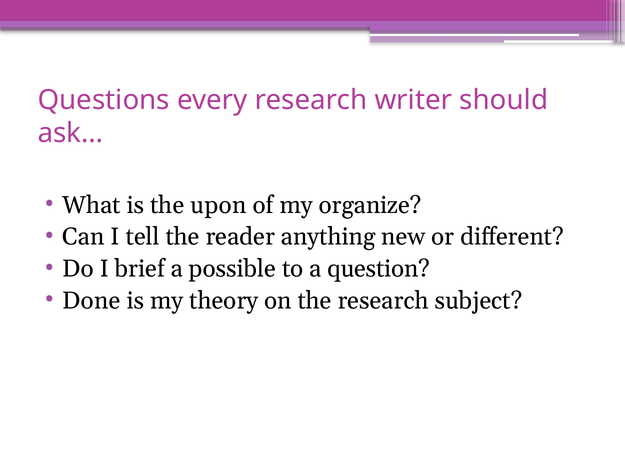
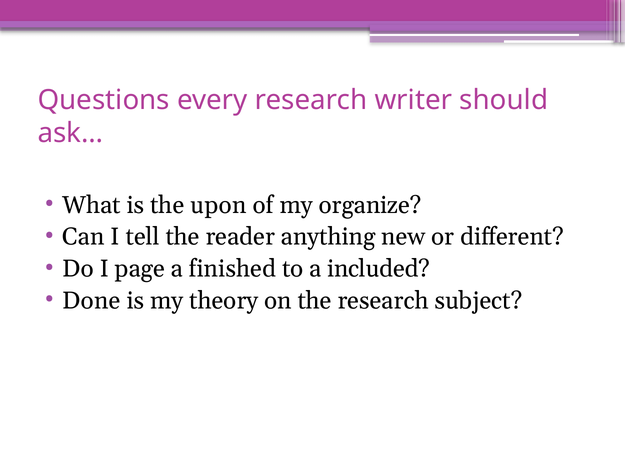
brief: brief -> page
possible: possible -> finished
question: question -> included
